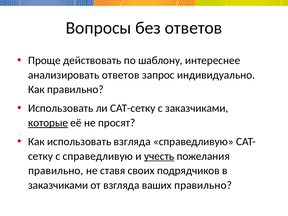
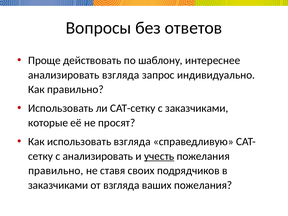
анализировать ответов: ответов -> взгляда
которые underline: present -> none
с справедливую: справедливую -> анализировать
ваших правильно: правильно -> пожелания
